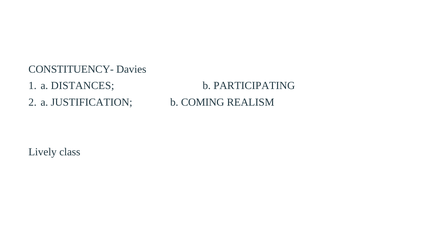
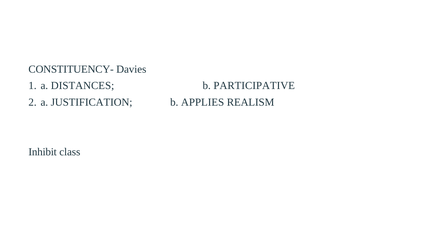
PARTICIPATING: PARTICIPATING -> PARTICIPATIVE
COMING: COMING -> APPLIES
Lively: Lively -> Inhibit
